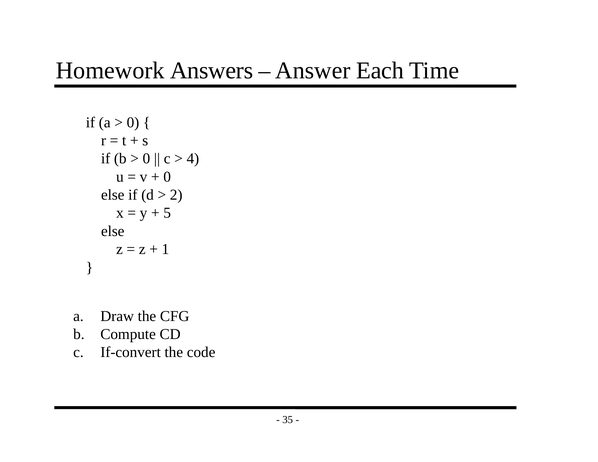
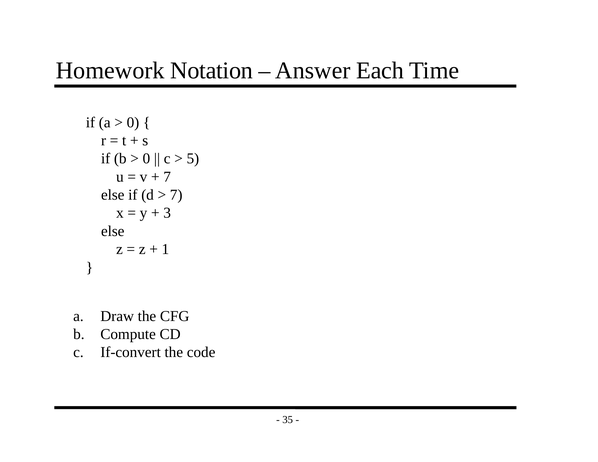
Answers: Answers -> Notation
4: 4 -> 5
0 at (167, 177): 0 -> 7
2 at (176, 195): 2 -> 7
5: 5 -> 3
